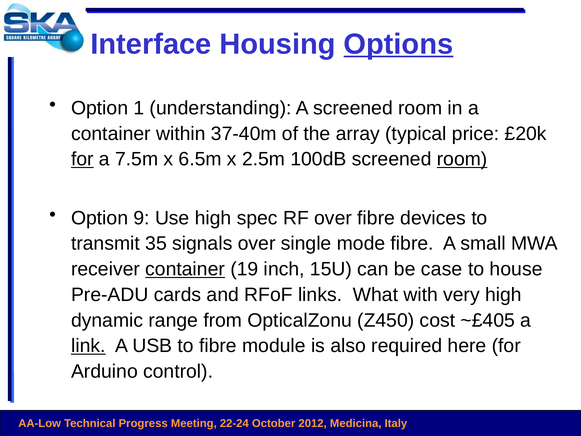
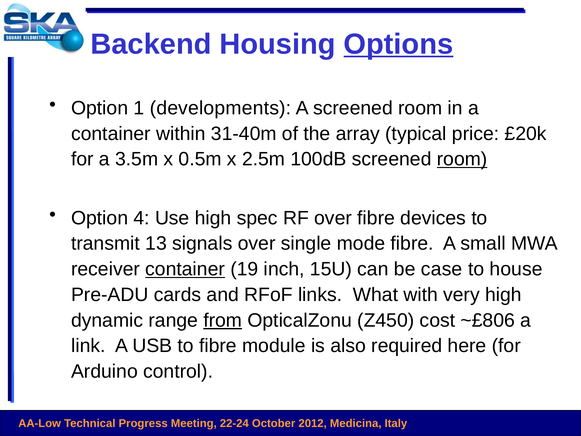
Interface: Interface -> Backend
understanding: understanding -> developments
37-40m: 37-40m -> 31-40m
for at (82, 159) underline: present -> none
7.5m: 7.5m -> 3.5m
6.5m: 6.5m -> 0.5m
9: 9 -> 4
35: 35 -> 13
from underline: none -> present
~£405: ~£405 -> ~£806
link underline: present -> none
